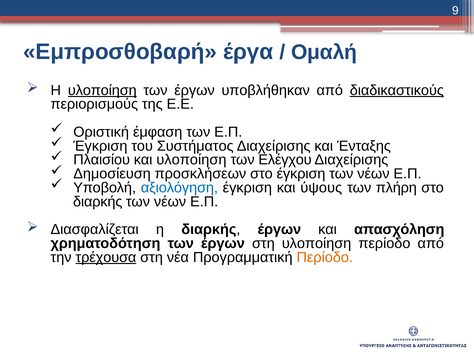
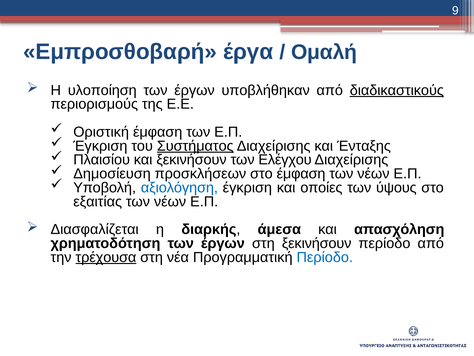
υλοποίηση at (102, 90) underline: present -> none
Συστήματος underline: none -> present
και υλοποίηση: υλοποίηση -> ξεκινήσουν
στο έγκριση: έγκριση -> έμφαση
ύψους: ύψους -> οποίες
πλήρη: πλήρη -> ύψους
διαρκής at (98, 201): διαρκής -> εξαιτίας
διαρκής έργων: έργων -> άμεσα
στη υλοποίηση: υλοποίηση -> ξεκινήσουν
Περίοδο at (325, 257) colour: orange -> blue
